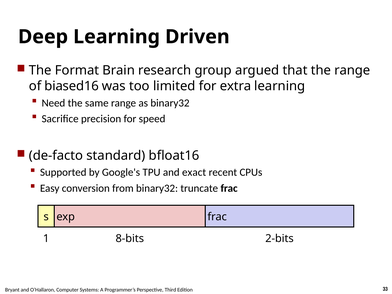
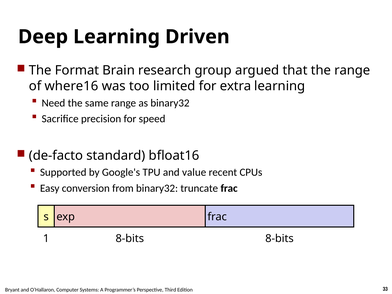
biased16: biased16 -> where16
exact: exact -> value
8-bits 2-bits: 2-bits -> 8-bits
